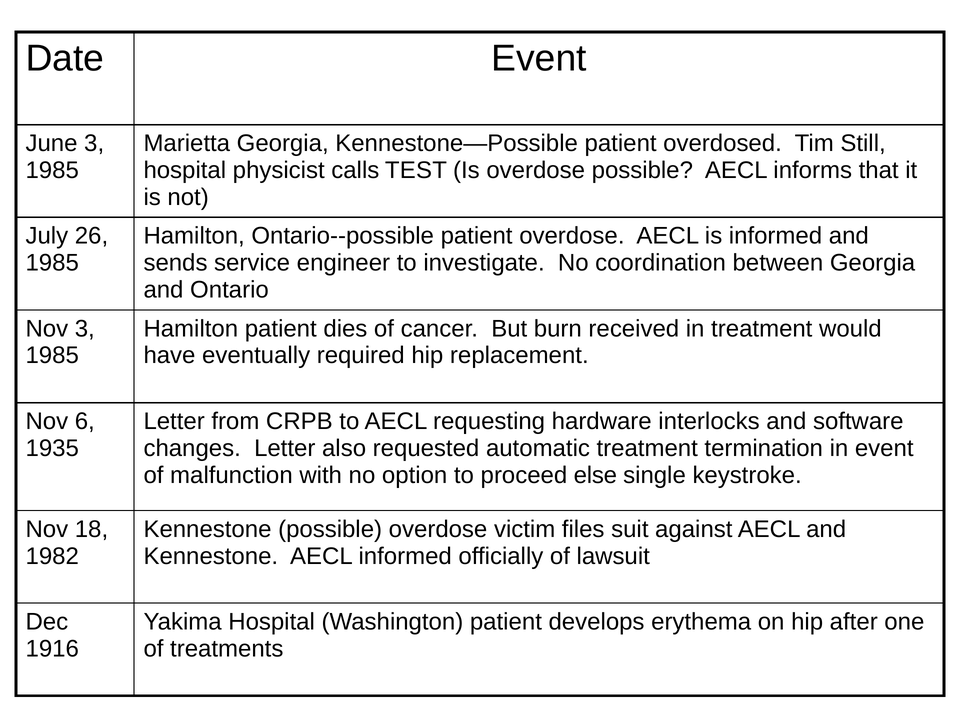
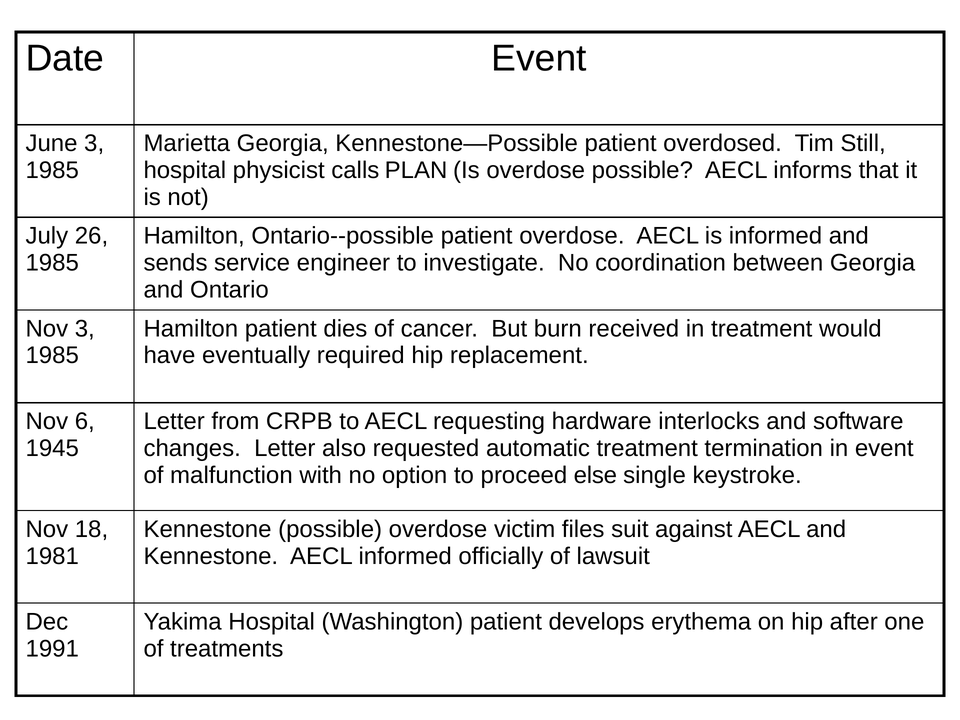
TEST: TEST -> PLAN
1935: 1935 -> 1945
1982: 1982 -> 1981
1916: 1916 -> 1991
